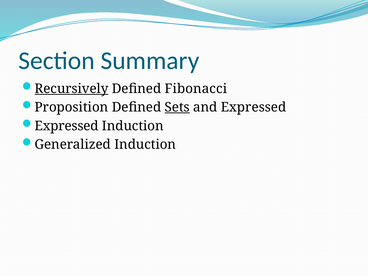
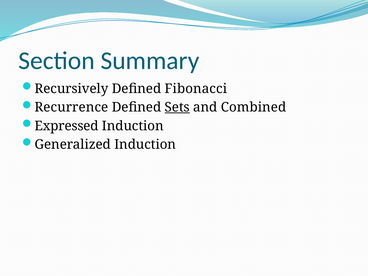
Recursively underline: present -> none
Proposition: Proposition -> Recurrence
and Expressed: Expressed -> Combined
